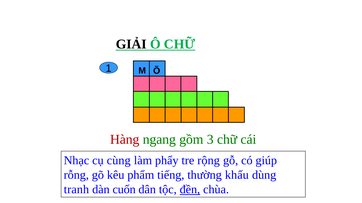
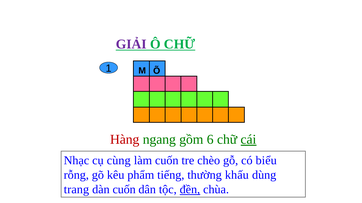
GIẢI colour: black -> purple
3: 3 -> 6
cái underline: none -> present
làm phẩy: phẩy -> cuốn
rộng: rộng -> chèo
giúp: giúp -> biểu
tranh: tranh -> trang
